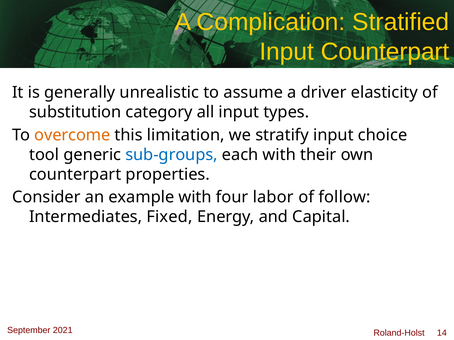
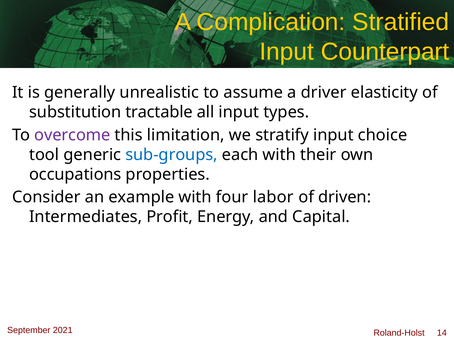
category: category -> tractable
overcome colour: orange -> purple
counterpart at (75, 175): counterpart -> occupations
follow: follow -> driven
Fixed: Fixed -> Profit
